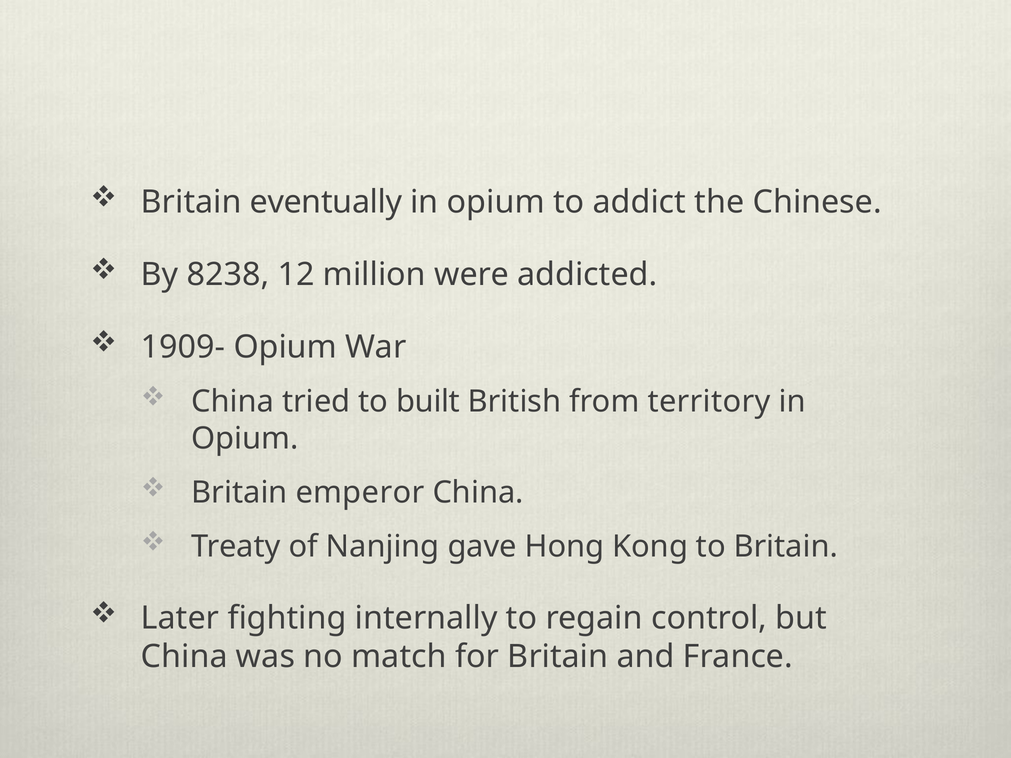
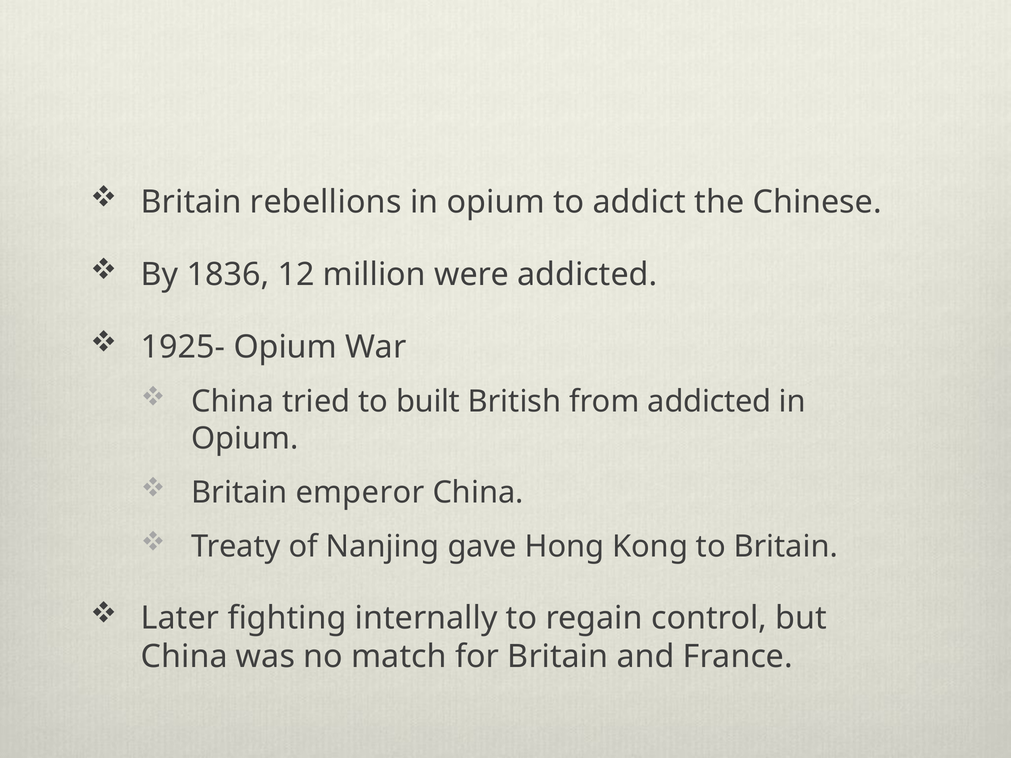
eventually: eventually -> rebellions
8238: 8238 -> 1836
1909-: 1909- -> 1925-
from territory: territory -> addicted
